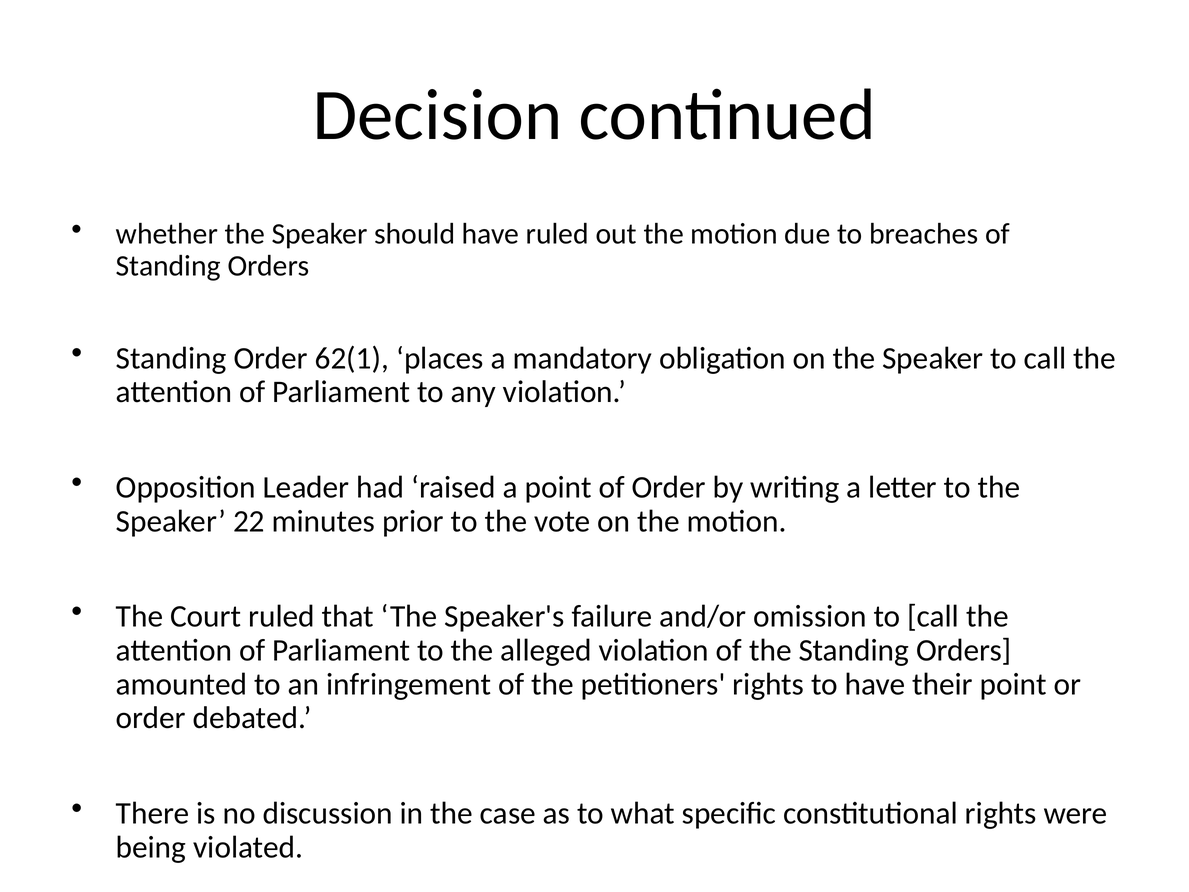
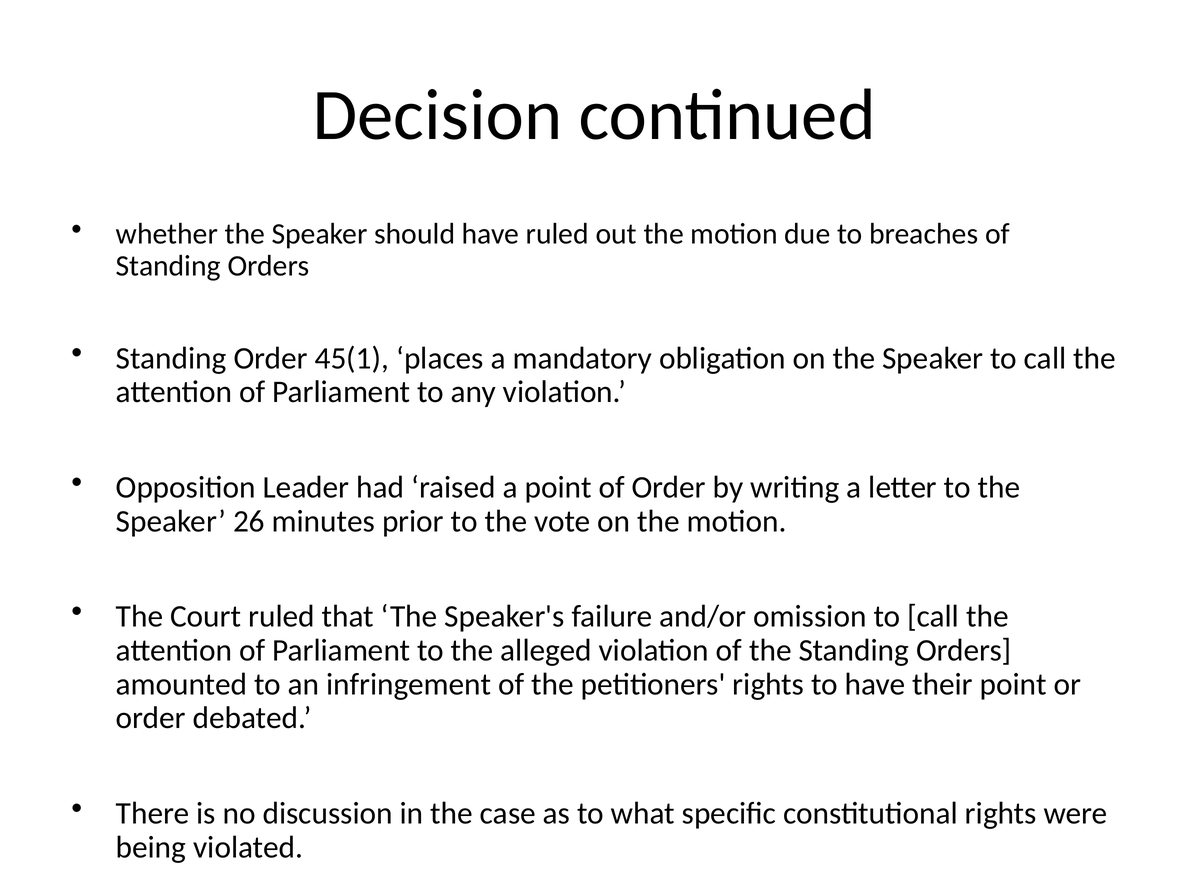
62(1: 62(1 -> 45(1
22: 22 -> 26
